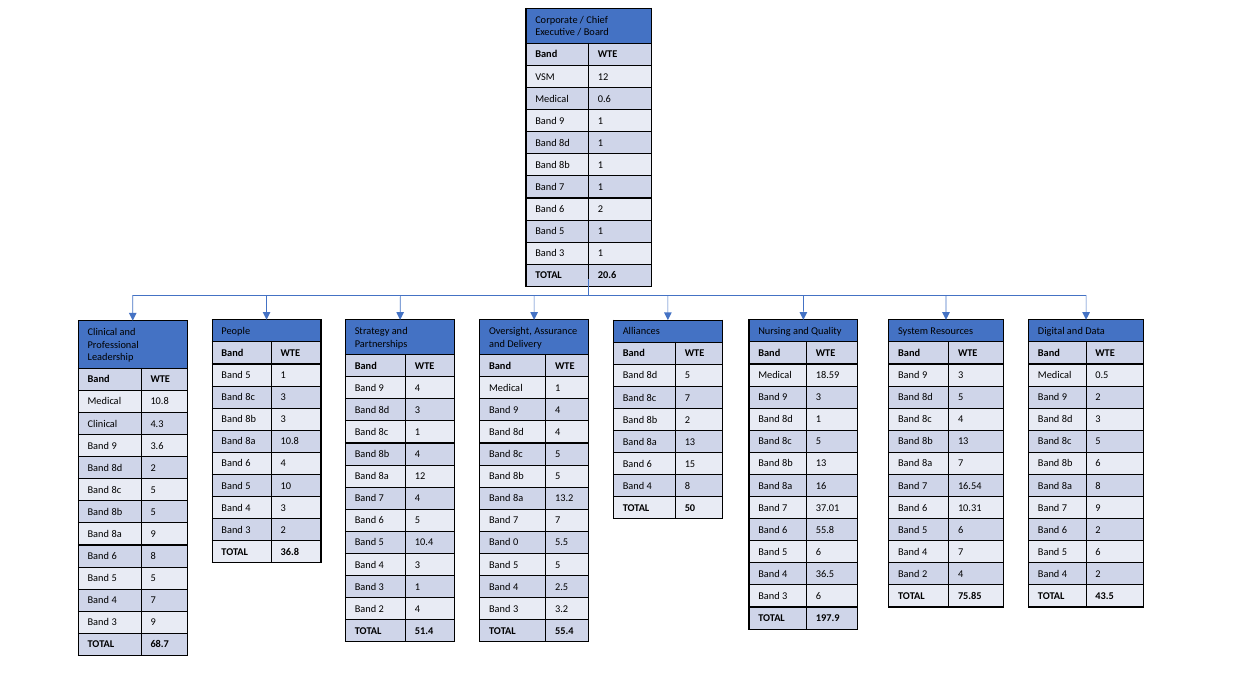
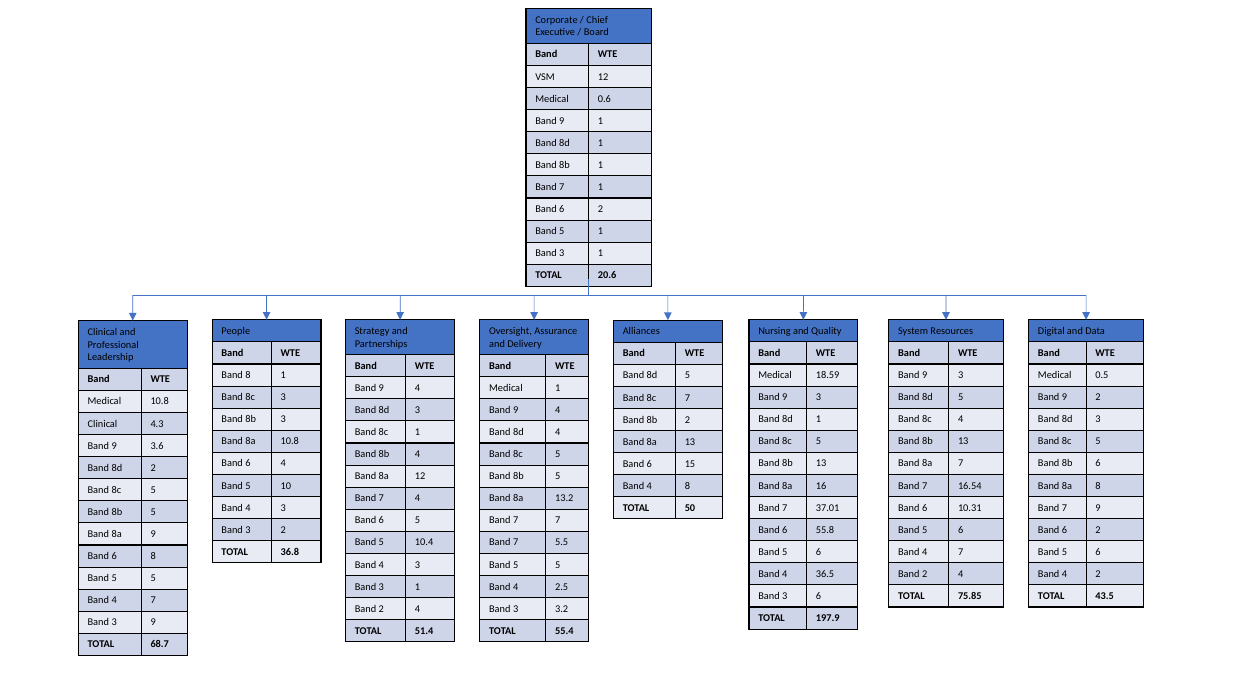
5 at (248, 375): 5 -> 8
0 at (516, 543): 0 -> 7
